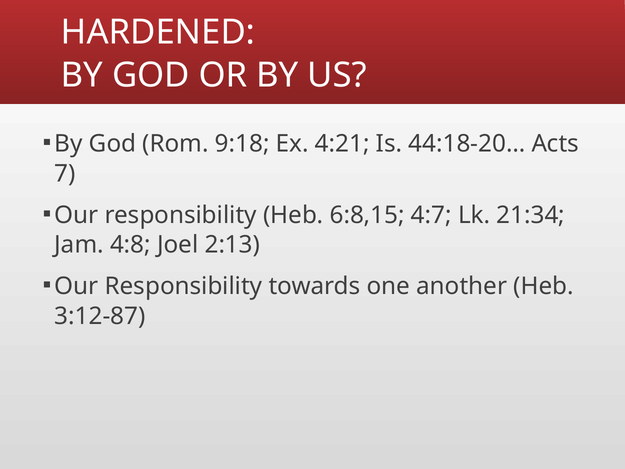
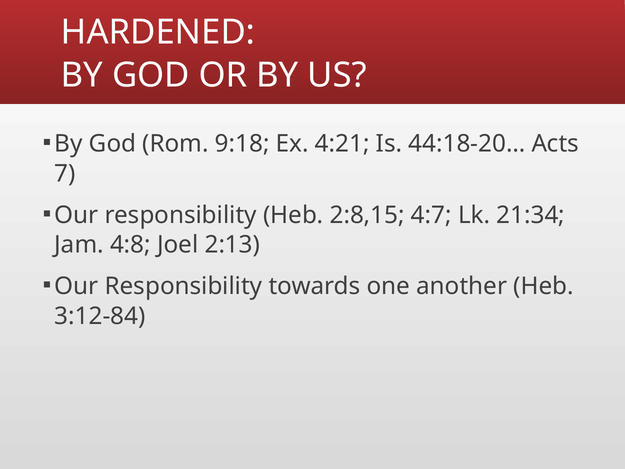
6:8,15: 6:8,15 -> 2:8,15
3:12-87: 3:12-87 -> 3:12-84
